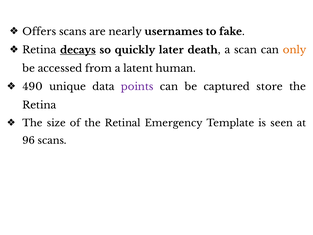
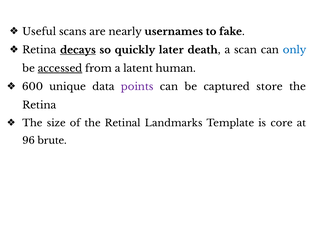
Offers: Offers -> Useful
only colour: orange -> blue
accessed underline: none -> present
490: 490 -> 600
Emergency: Emergency -> Landmarks
seen: seen -> core
96 scans: scans -> brute
